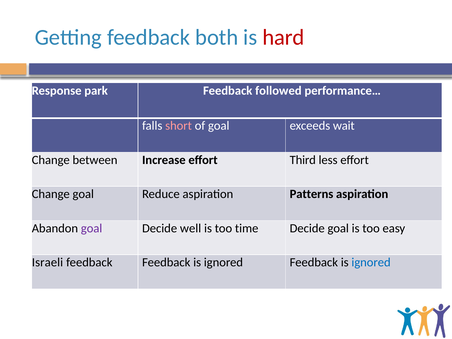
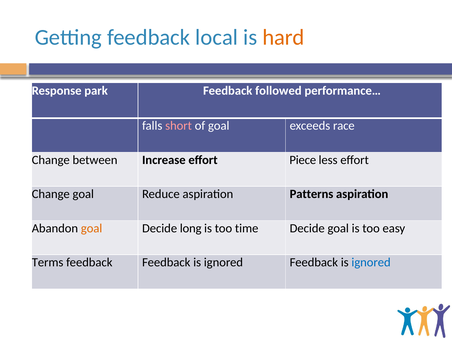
both: both -> local
hard colour: red -> orange
wait: wait -> race
Third: Third -> Piece
goal at (92, 228) colour: purple -> orange
well: well -> long
Israeli: Israeli -> Terms
